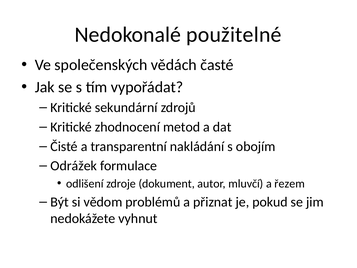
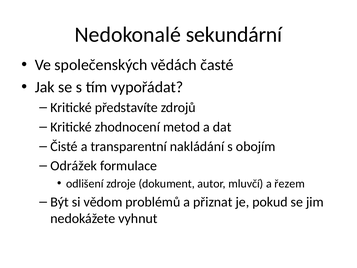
použitelné: použitelné -> sekundární
sekundární: sekundární -> představíte
